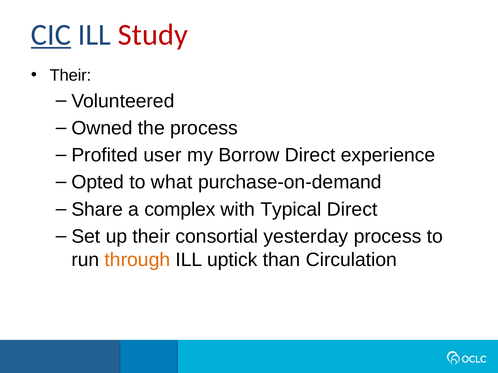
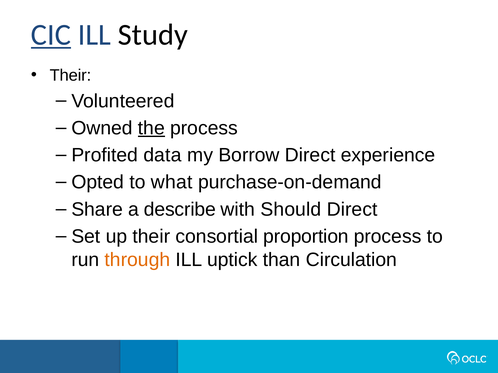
Study colour: red -> black
the underline: none -> present
user: user -> data
complex: complex -> describe
Typical: Typical -> Should
yesterday: yesterday -> proportion
